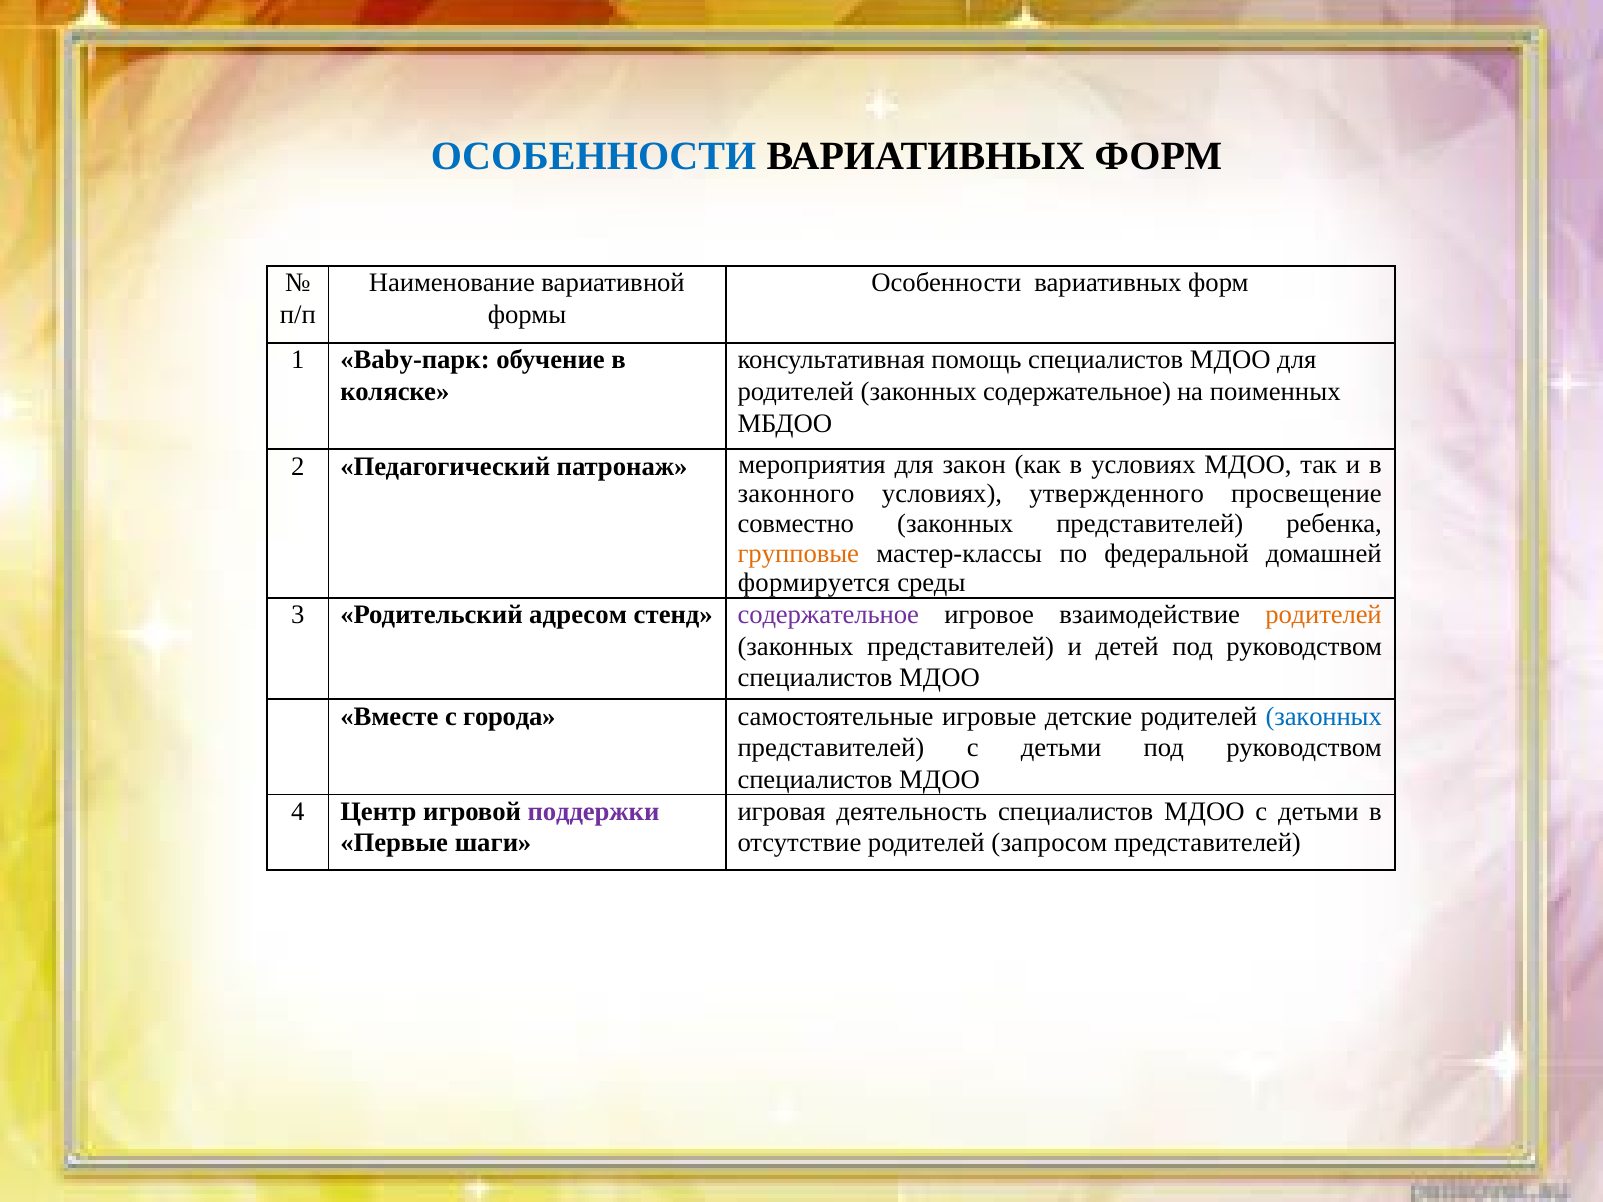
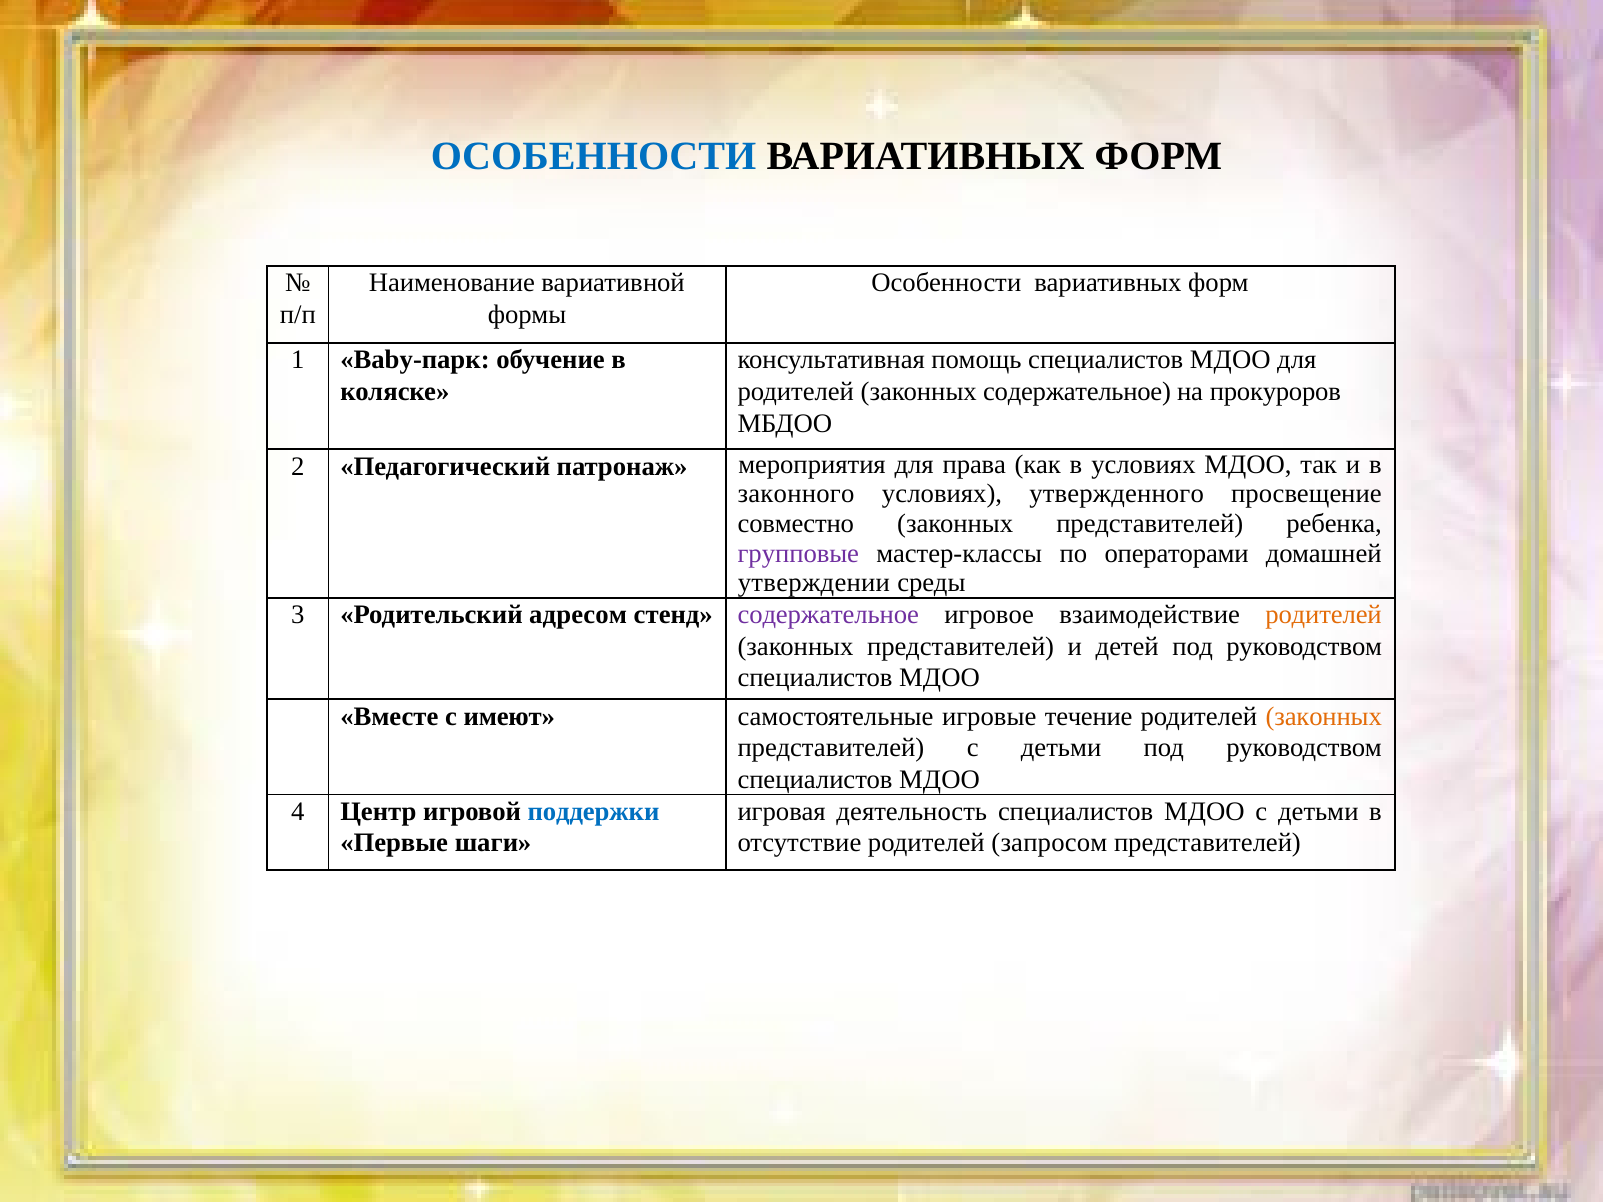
поименных: поименных -> прокуроров
закон: закон -> права
групповые colour: orange -> purple
федеральной: федеральной -> операторами
формируется: формируется -> утверждении
города: города -> имеют
детские: детские -> течение
законных at (1324, 717) colour: blue -> orange
поддержки colour: purple -> blue
